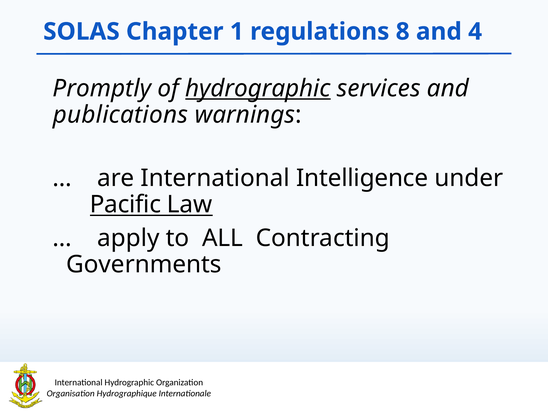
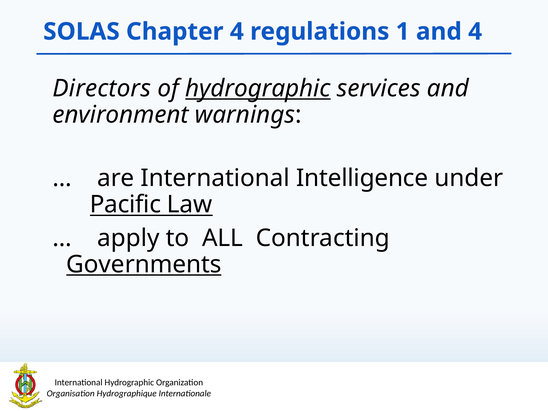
Chapter 1: 1 -> 4
8: 8 -> 1
Promptly: Promptly -> Directors
publications: publications -> environment
Governments underline: none -> present
